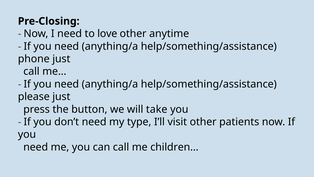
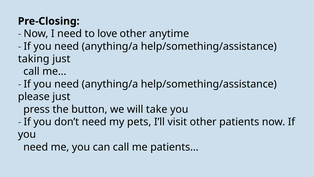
phone: phone -> taking
type: type -> pets
me children: children -> patients
